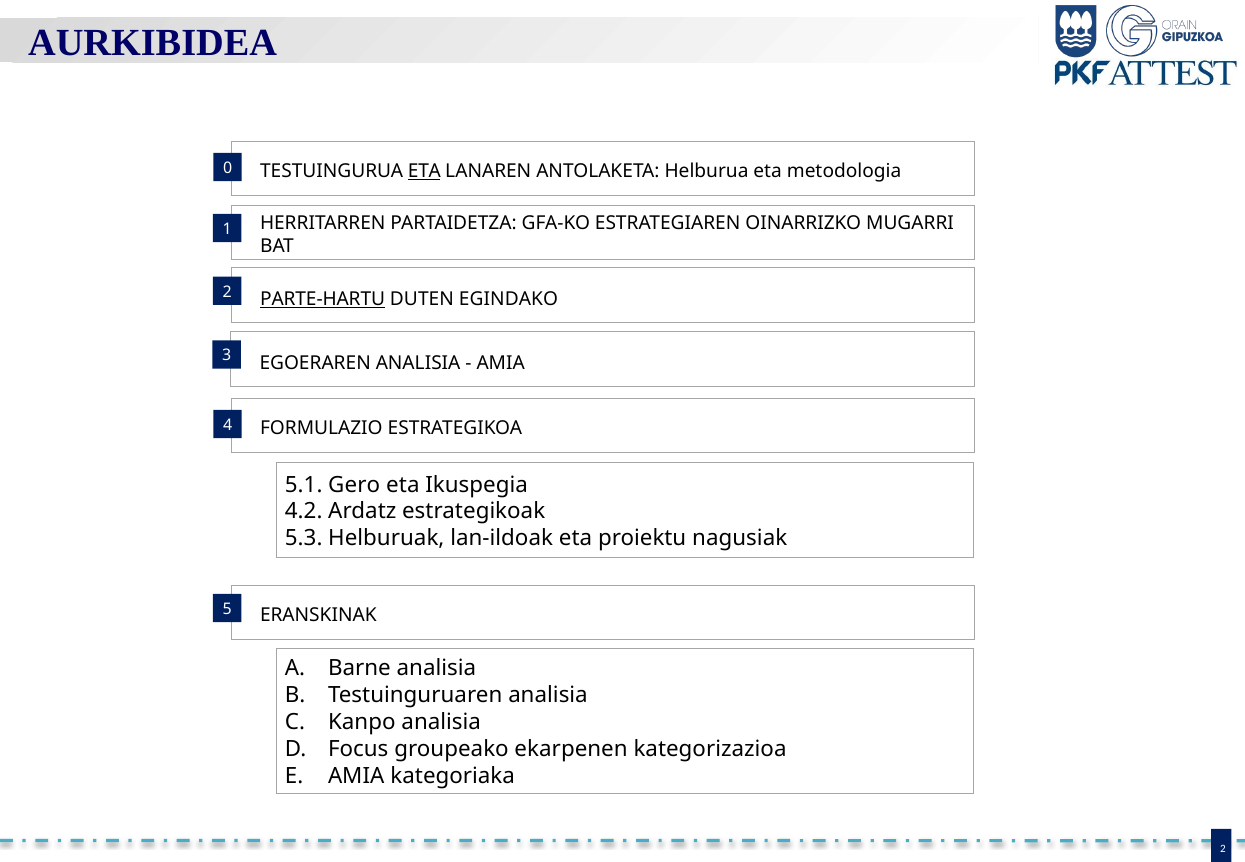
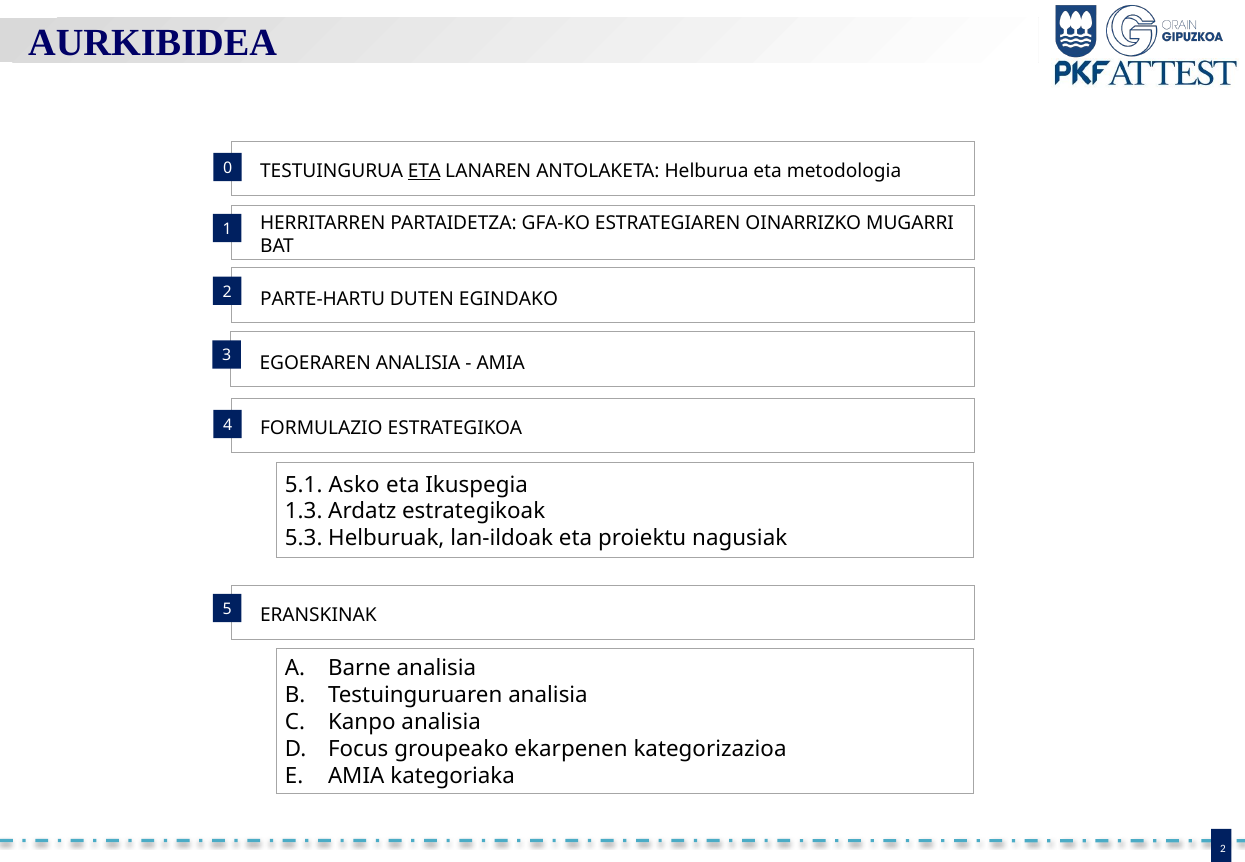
PARTE-HARTU underline: present -> none
Gero: Gero -> Asko
4.2: 4.2 -> 1.3
